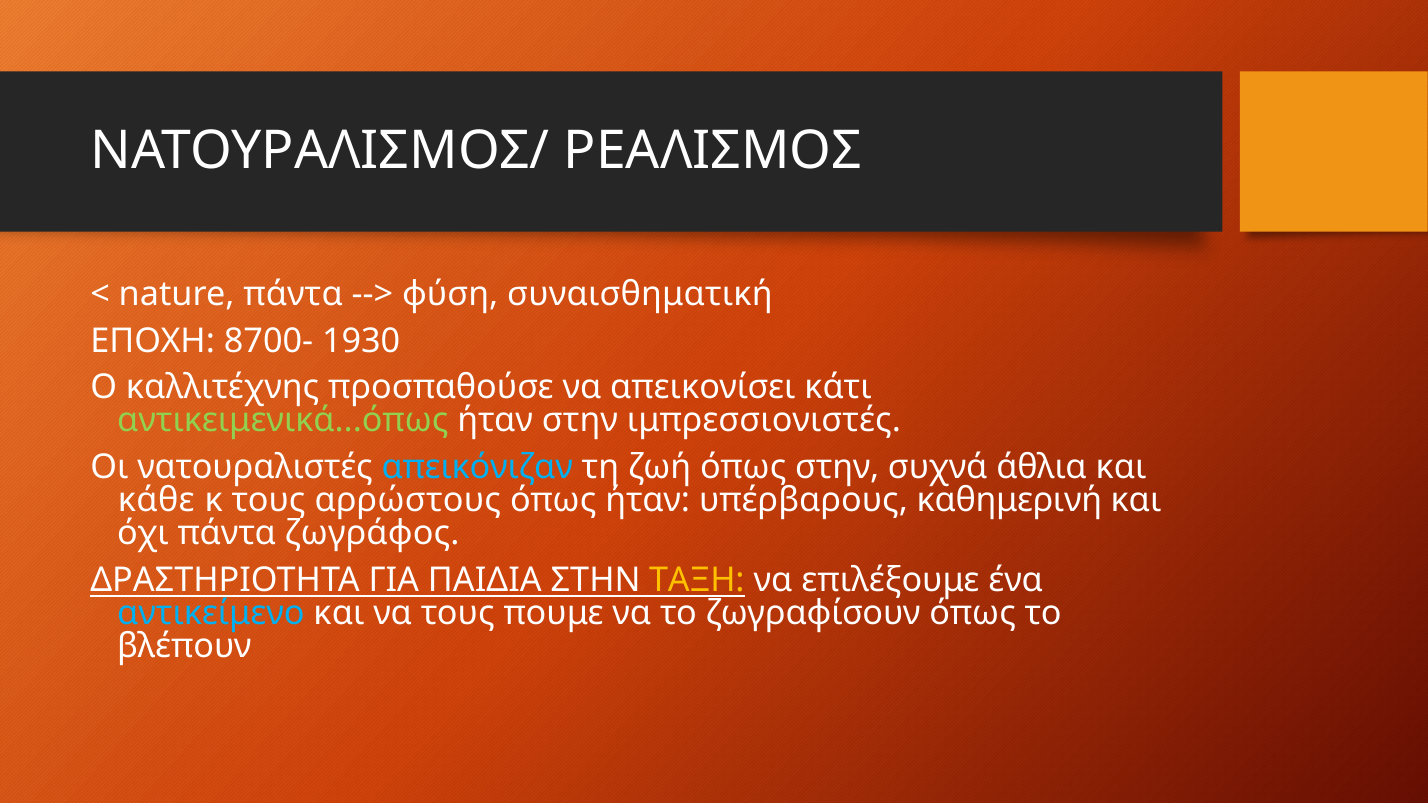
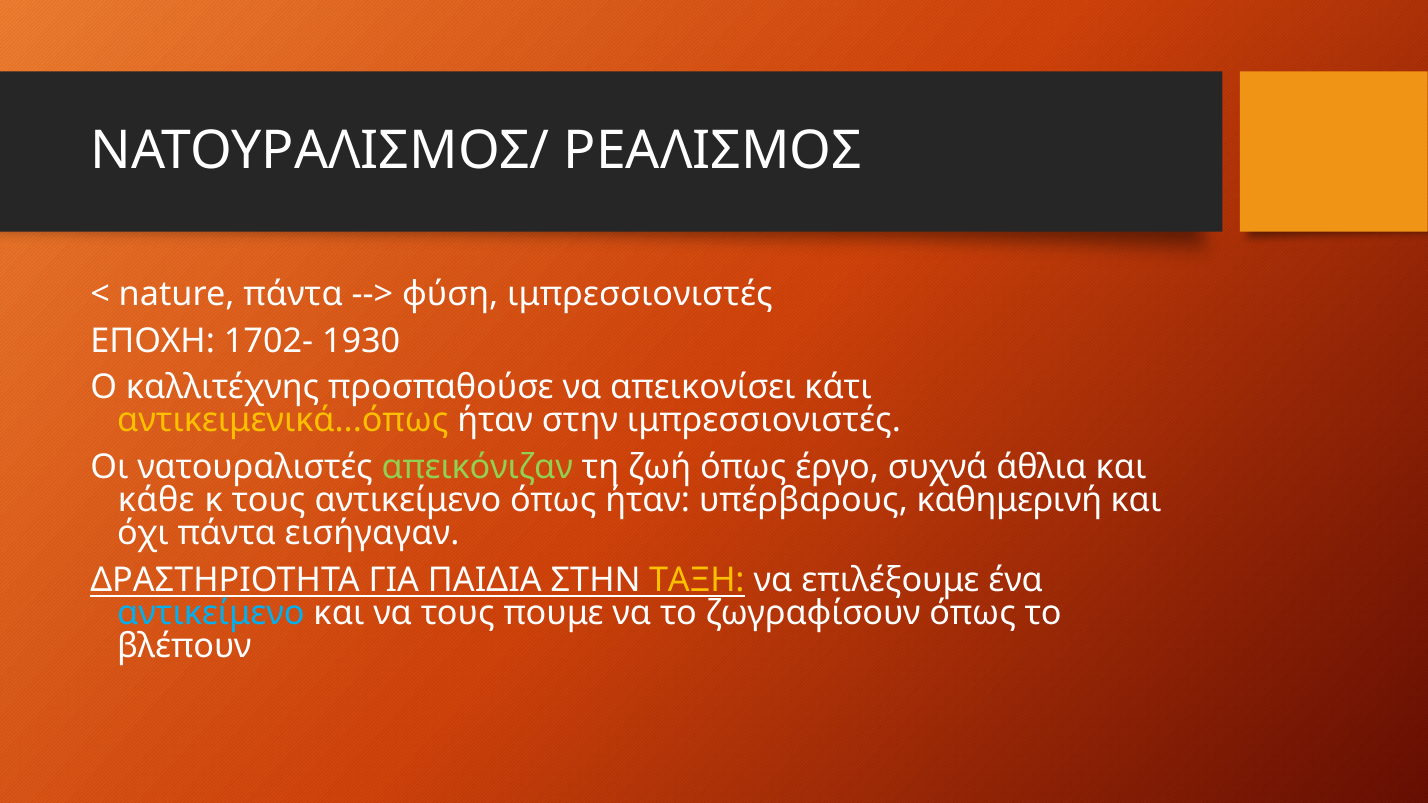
φύση συναισθηματική: συναισθηματική -> ιμπρεσσιονιστές
8700-: 8700- -> 1702-
αντικειμενικά...όπως colour: light green -> yellow
απεικόνιζαν colour: light blue -> light green
όπως στην: στην -> έργο
τους αρρώστους: αρρώστους -> αντικείμενο
ζωγράφος: ζωγράφος -> εισήγαγαν
